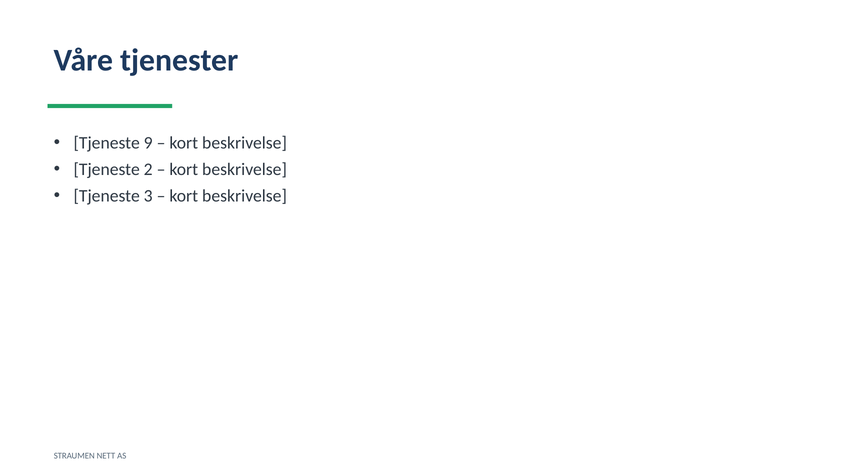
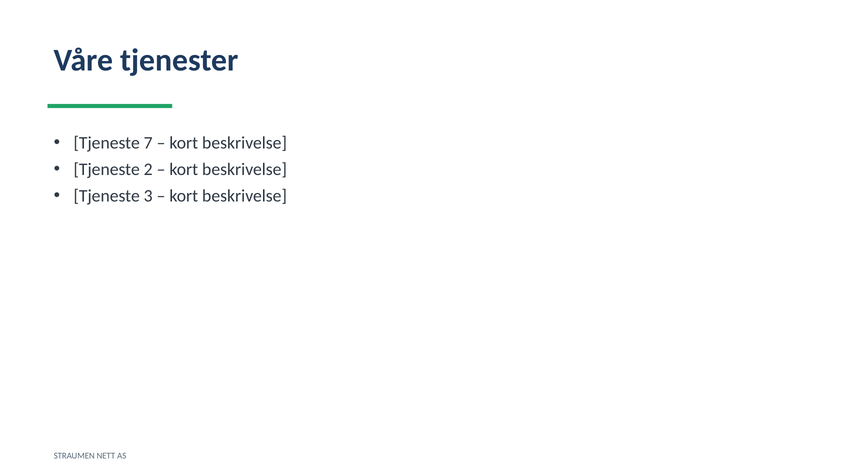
9: 9 -> 7
